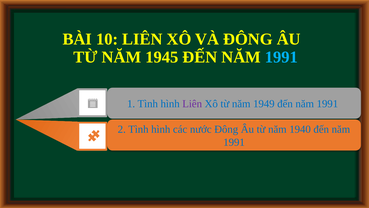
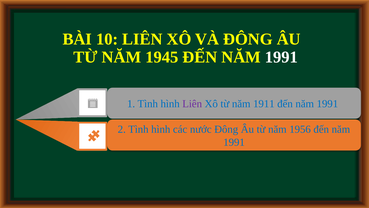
1991 at (281, 57) colour: light blue -> white
1949: 1949 -> 1911
1940: 1940 -> 1956
